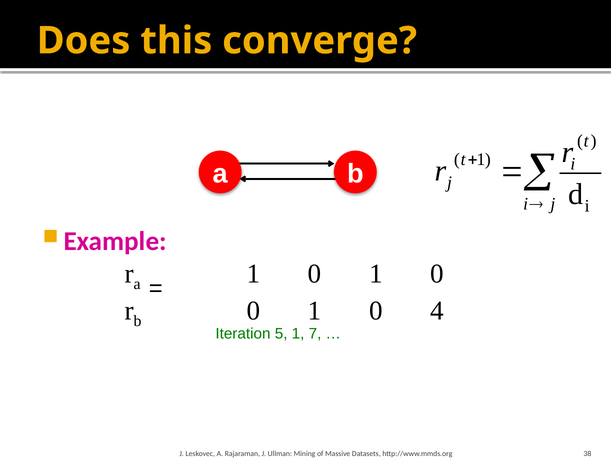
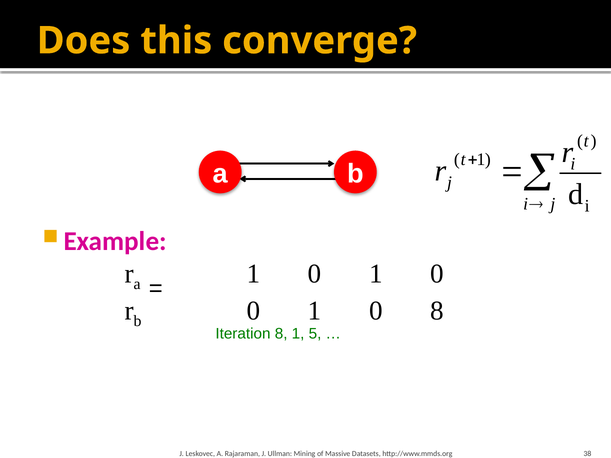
0 4: 4 -> 8
Iteration 5: 5 -> 8
7: 7 -> 5
